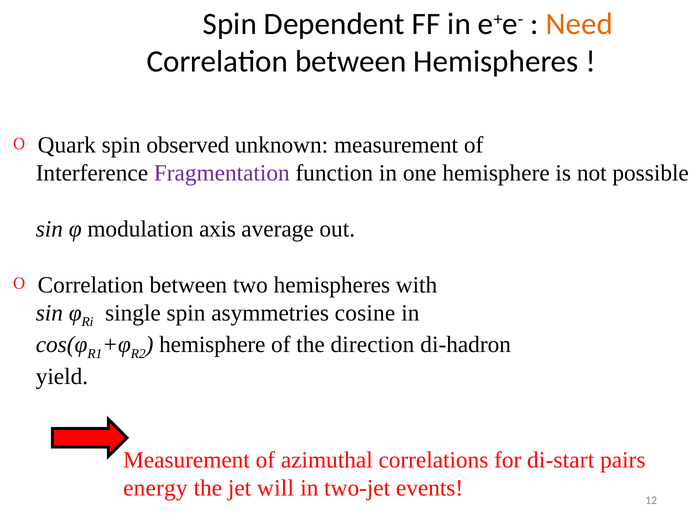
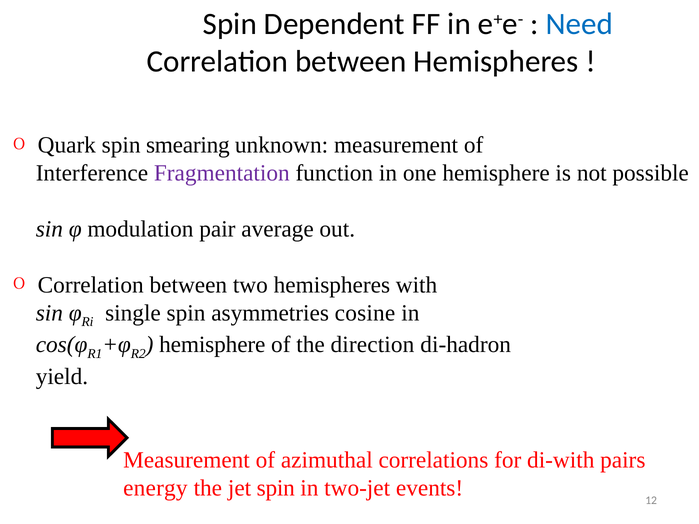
Need colour: orange -> blue
observed: observed -> smearing
axis: axis -> pair
di-start: di-start -> di-with
jet will: will -> spin
